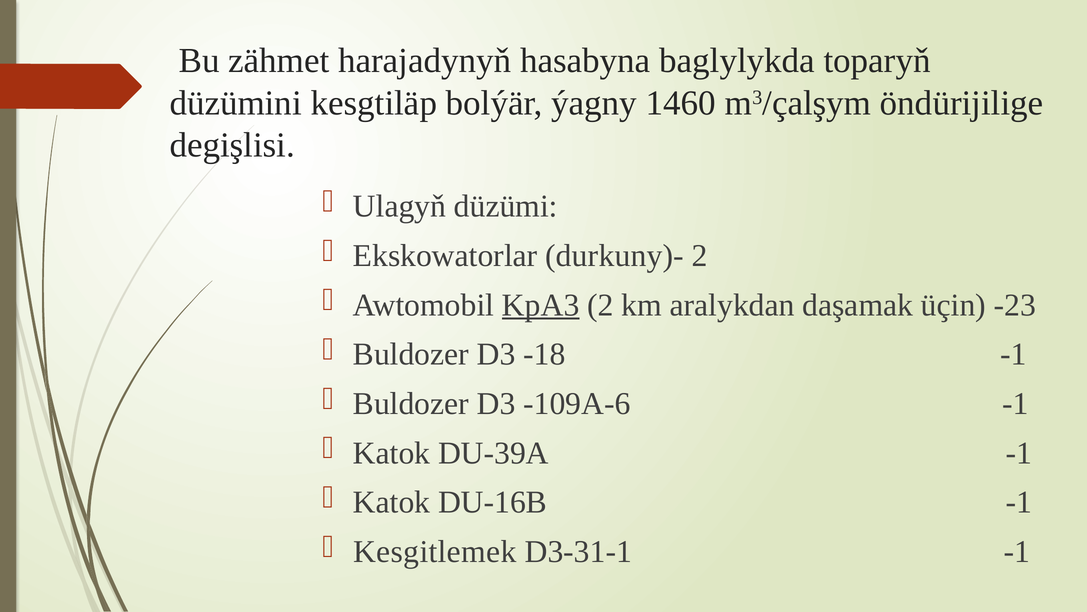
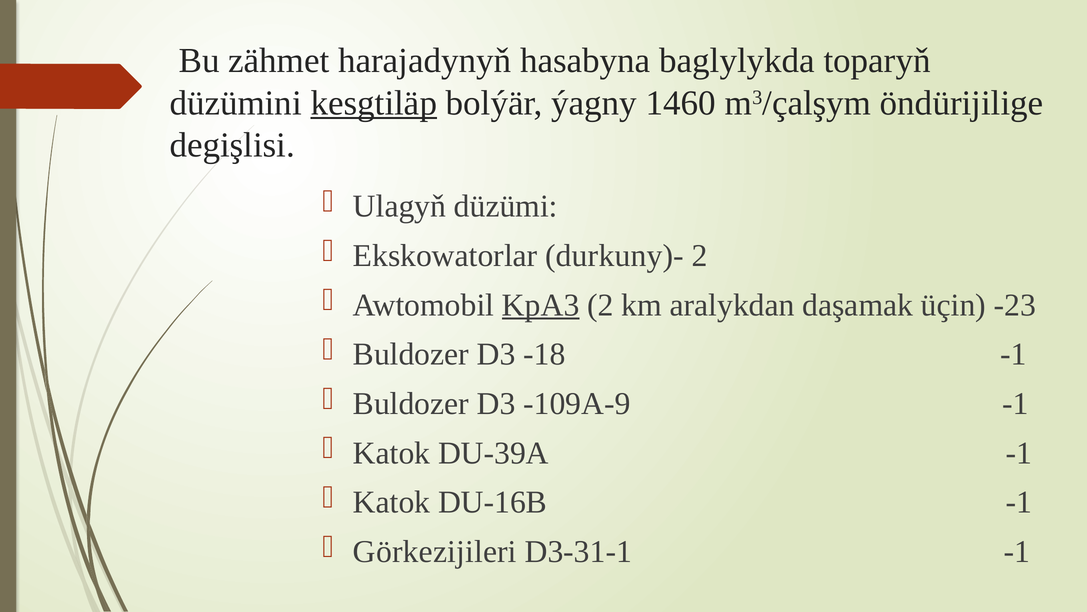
kesgtiläp underline: none -> present
-109A-6: -109A-6 -> -109A-9
Kesgitlemek: Kesgitlemek -> Görkezijileri
